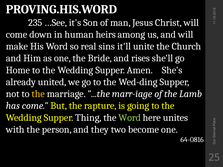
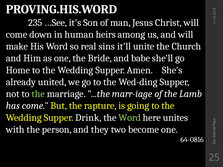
rises: rises -> babe
the at (38, 94) colour: yellow -> light green
Thing: Thing -> Drink
